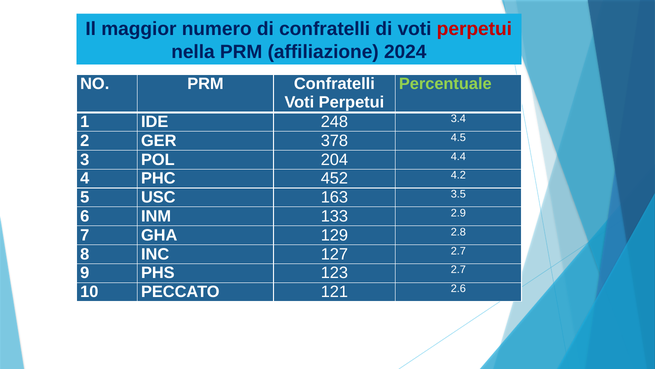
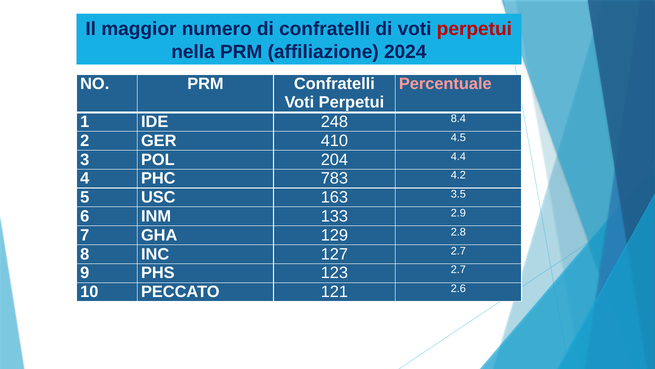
Percentuale colour: light green -> pink
3.4: 3.4 -> 8.4
378: 378 -> 410
452: 452 -> 783
